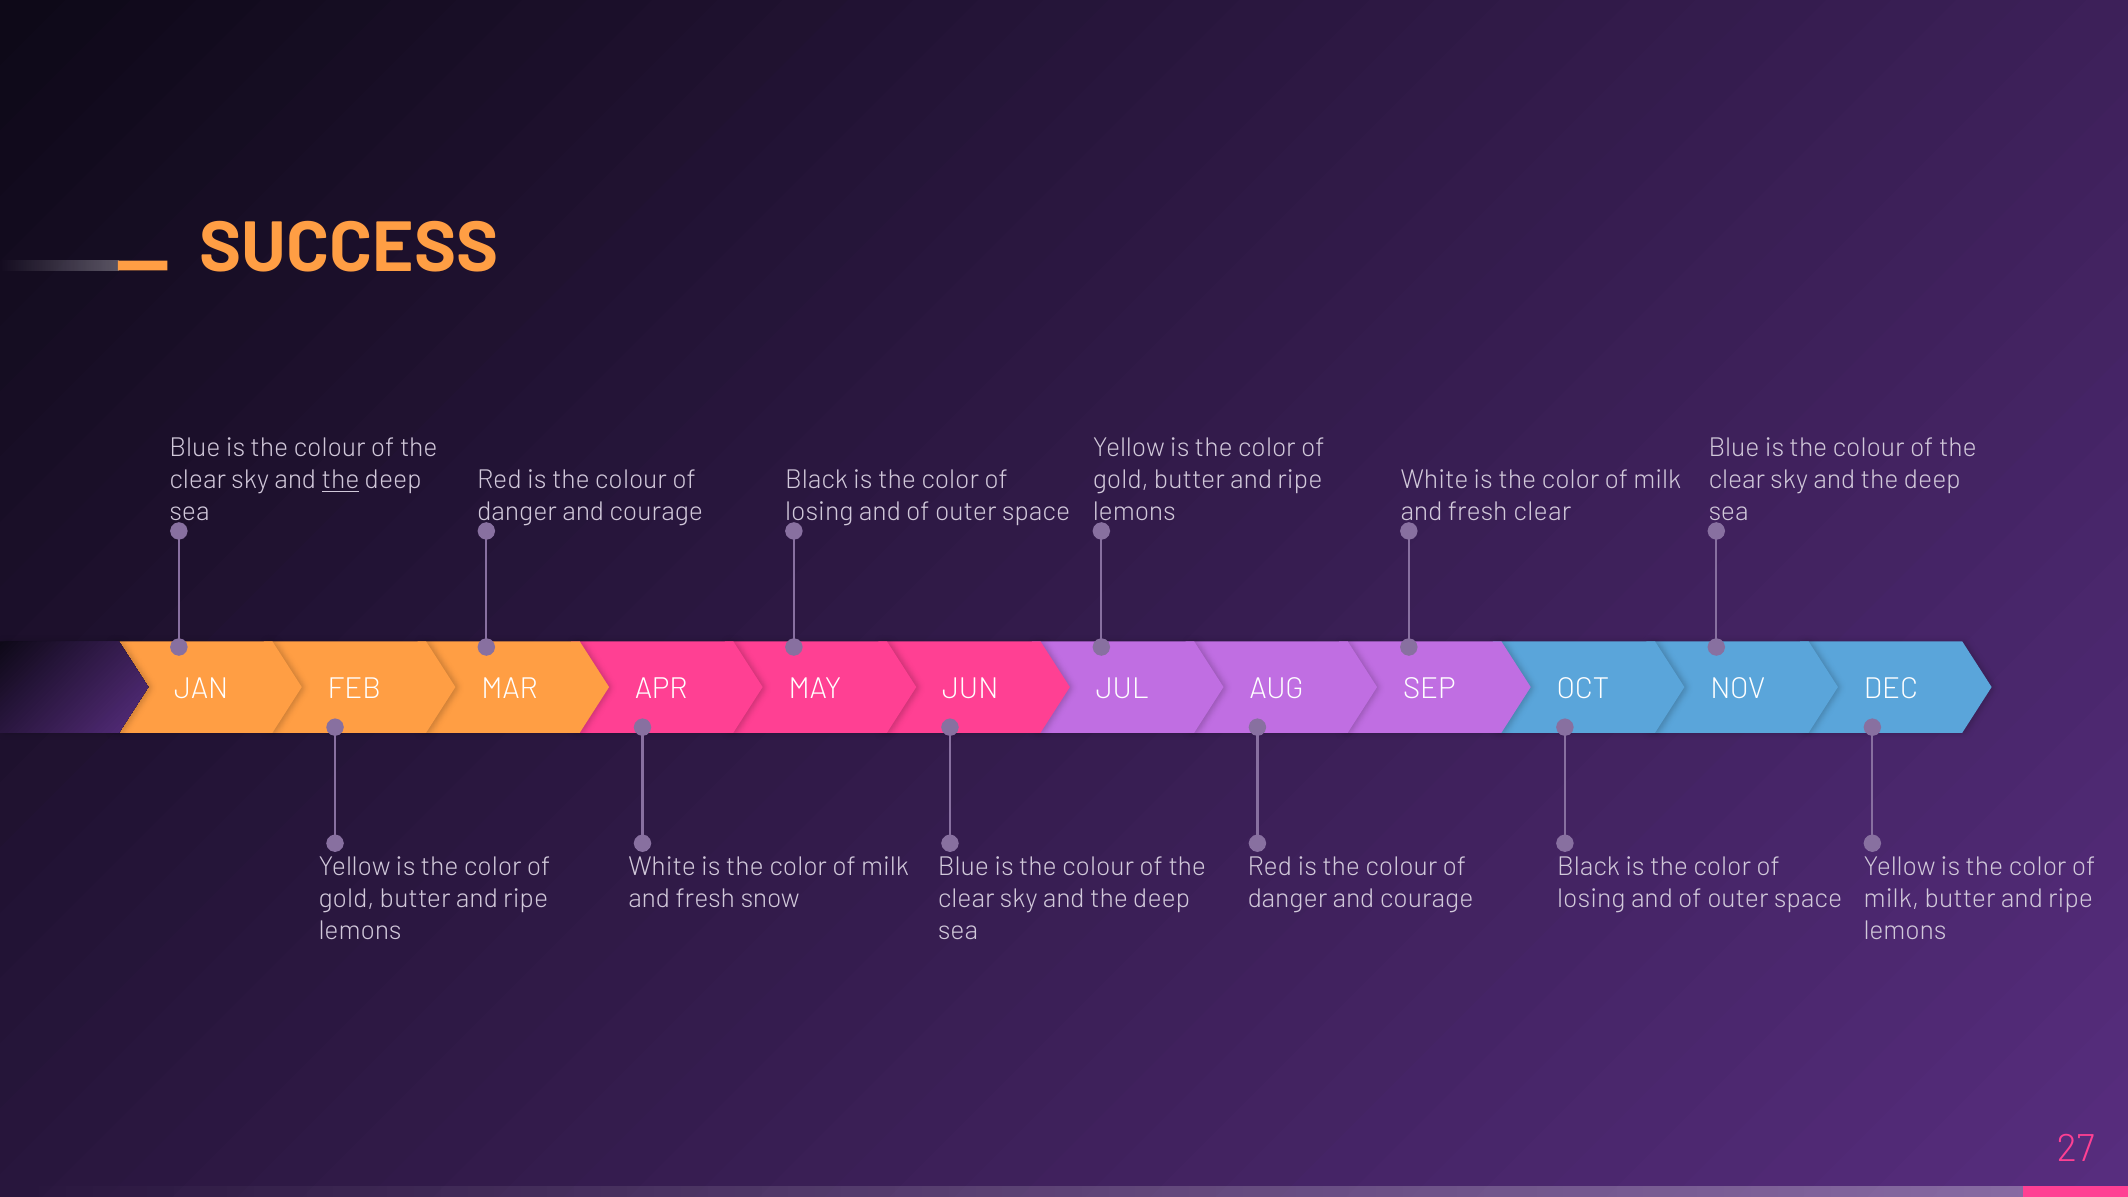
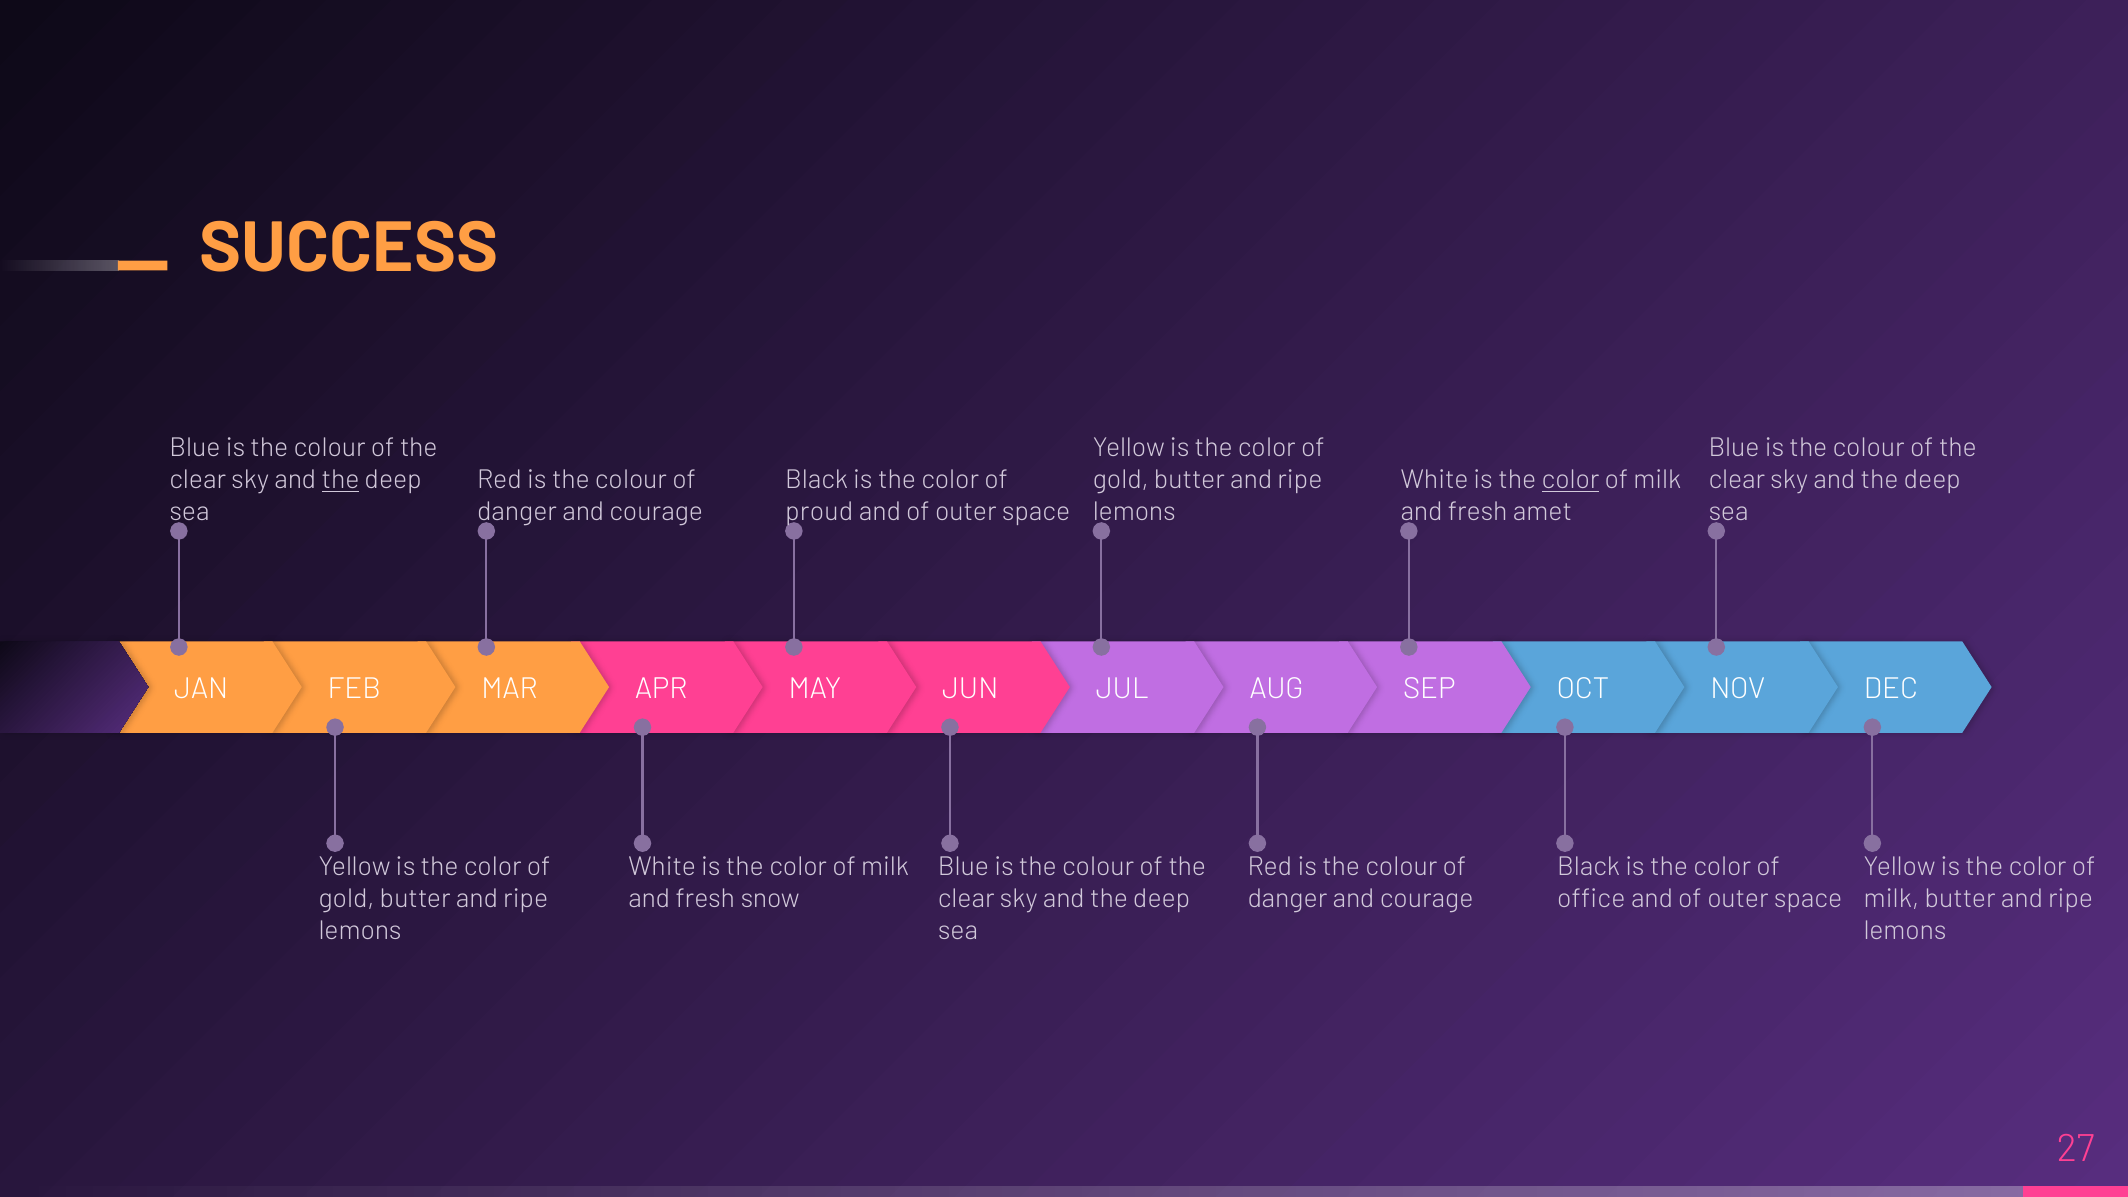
color at (1571, 480) underline: none -> present
losing at (819, 512): losing -> proud
fresh clear: clear -> amet
losing at (1591, 899): losing -> office
